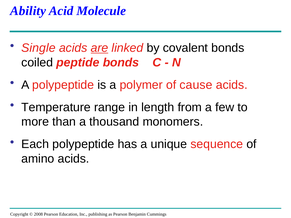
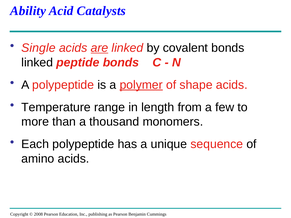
Molecule: Molecule -> Catalysts
coiled at (37, 63): coiled -> linked
polymer underline: none -> present
cause: cause -> shape
